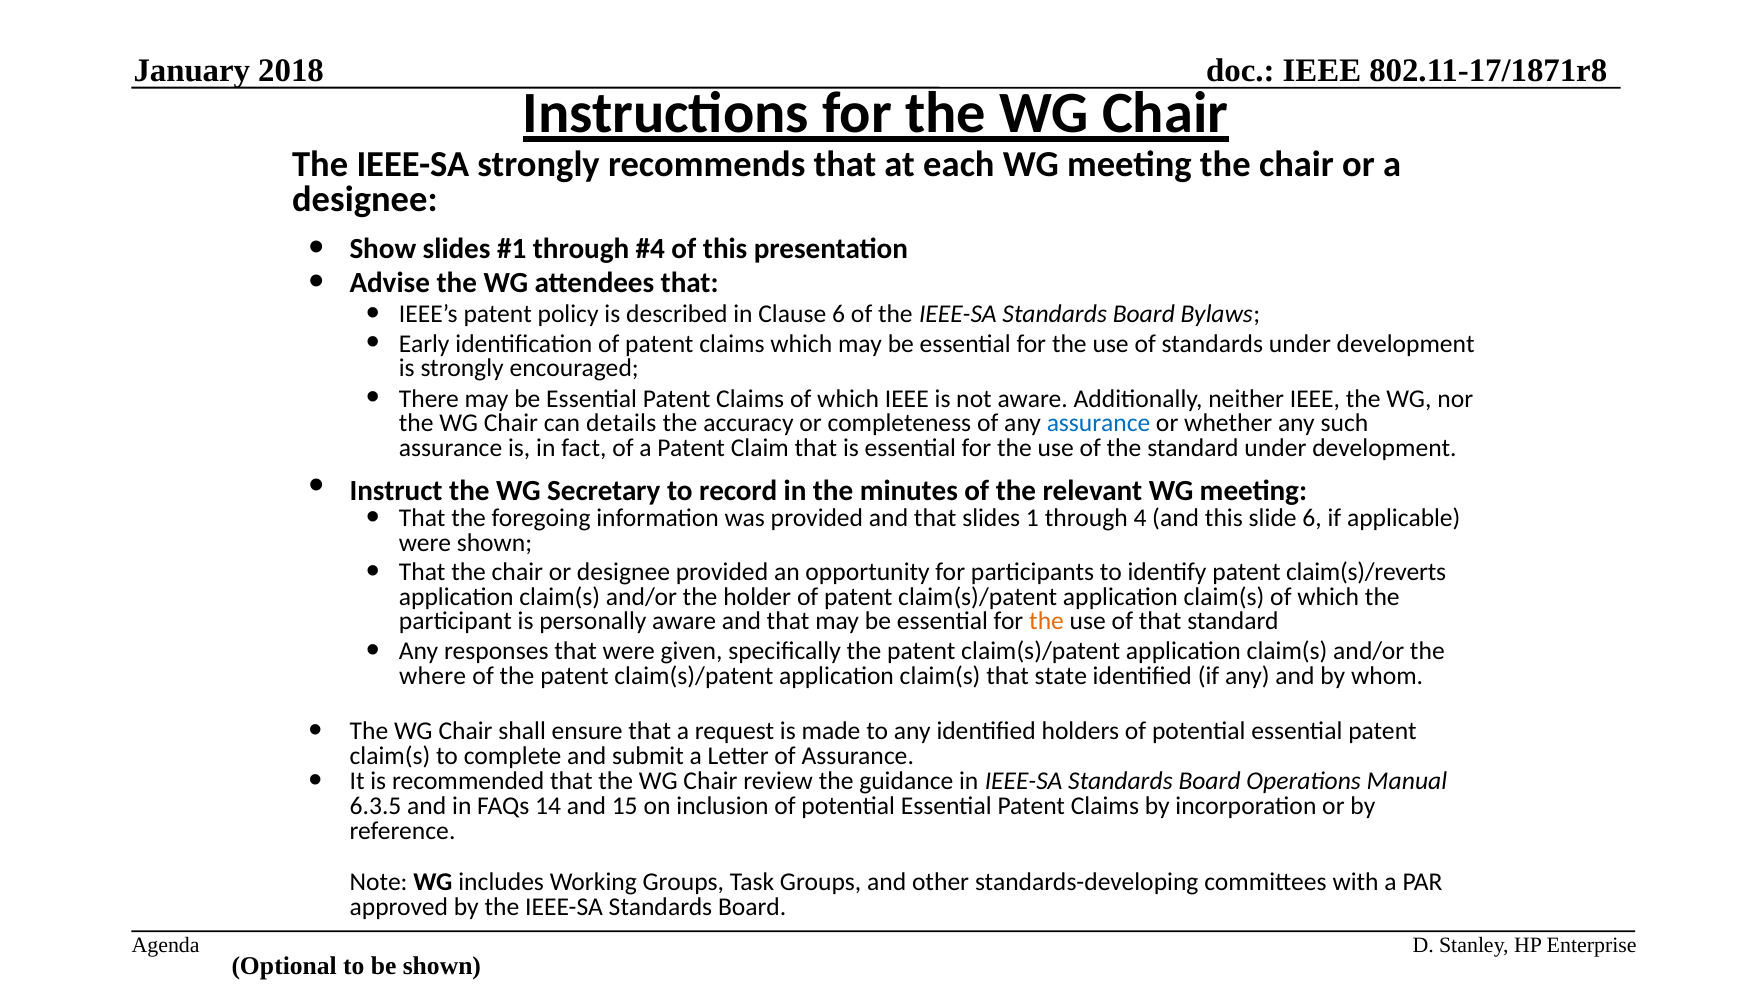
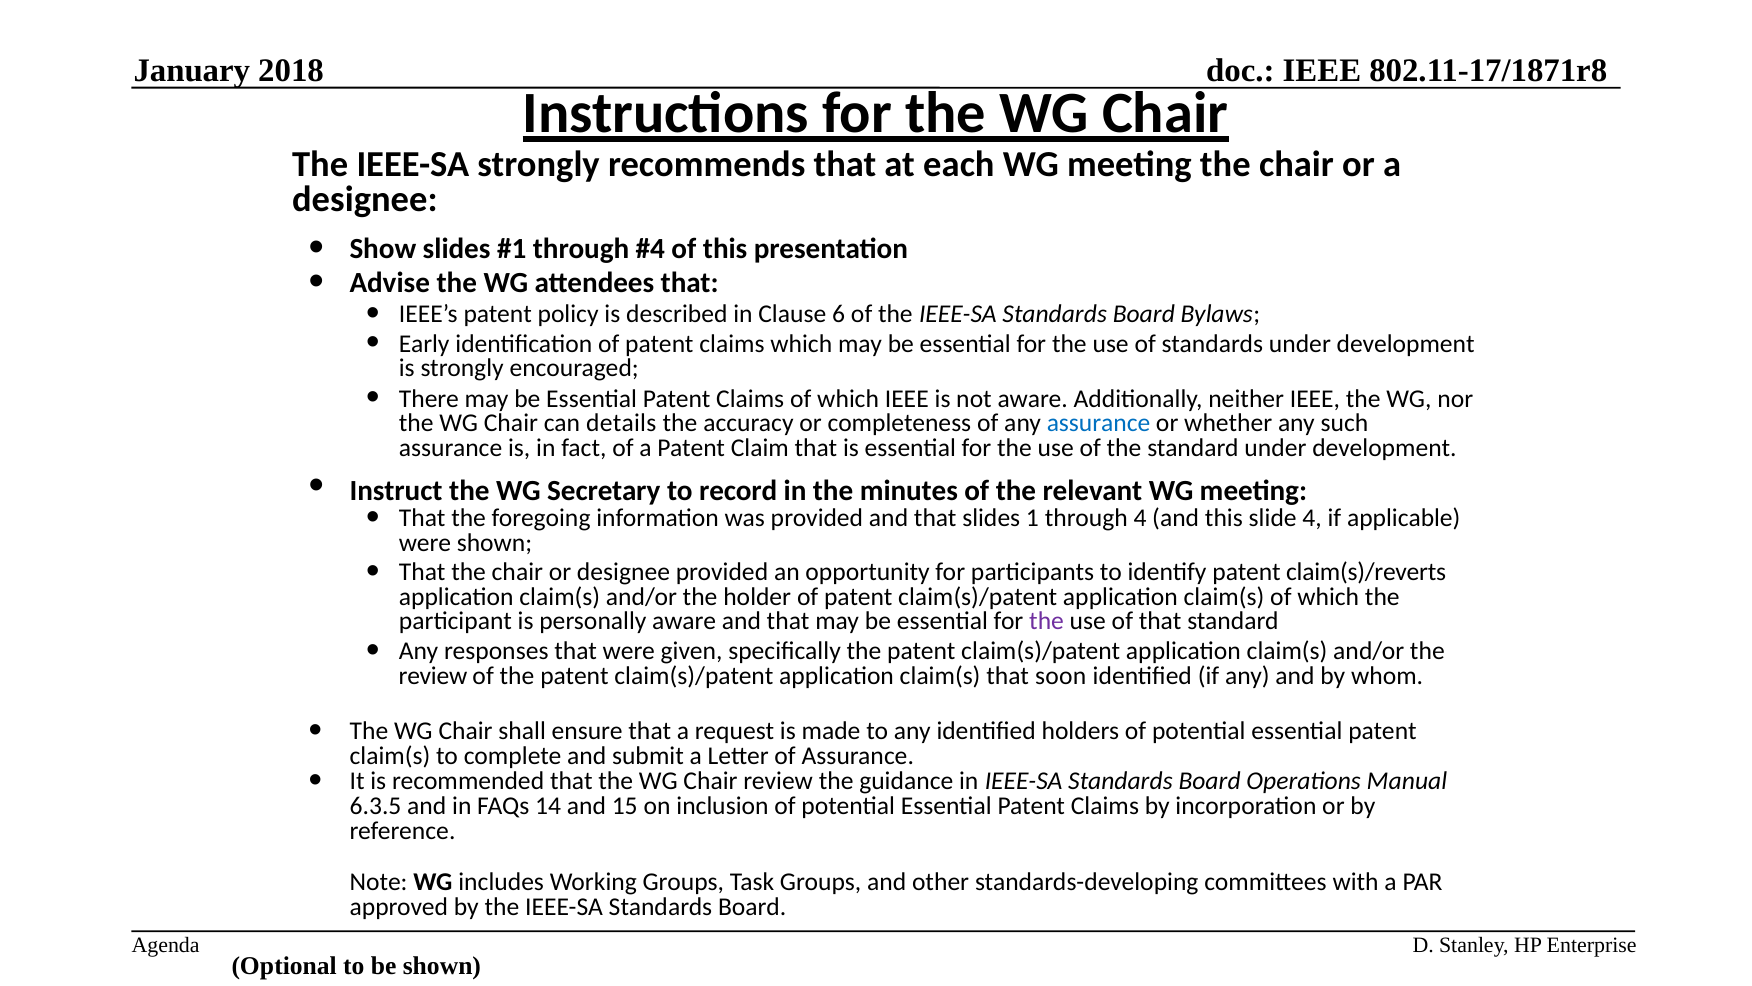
slide 6: 6 -> 4
the at (1047, 621) colour: orange -> purple
where at (433, 675): where -> review
state: state -> soon
